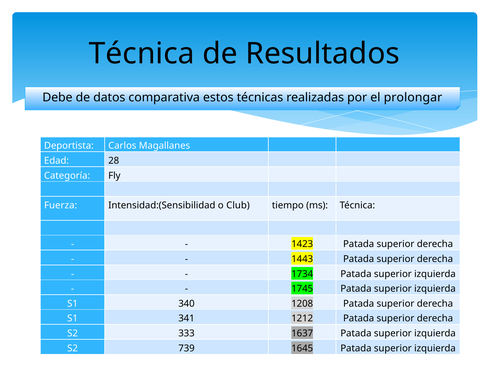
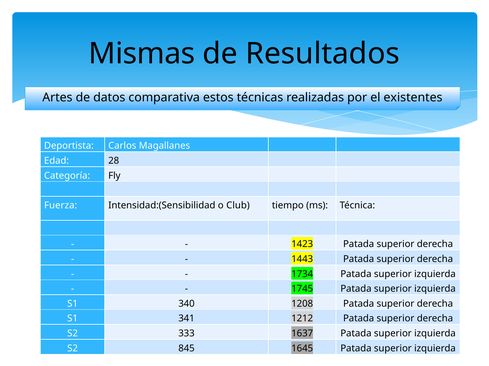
Técnica at (142, 54): Técnica -> Mismas
Debe: Debe -> Artes
prolongar: prolongar -> existentes
739: 739 -> 845
